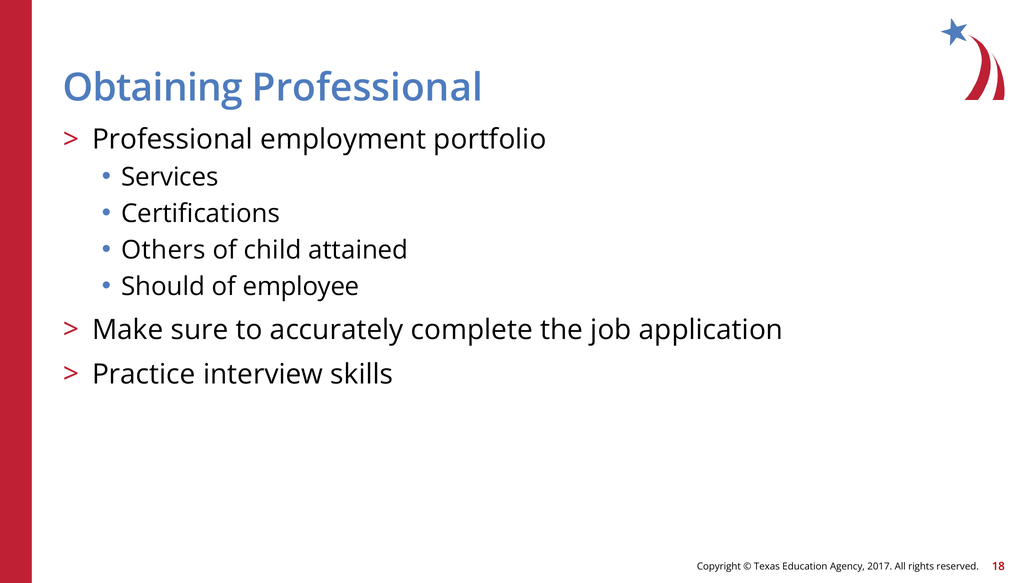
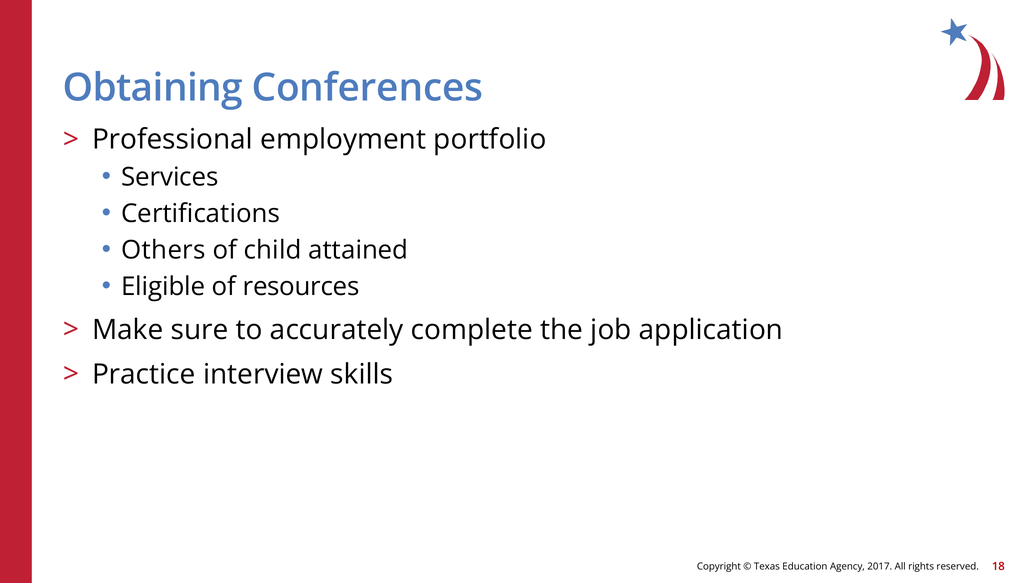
Obtaining Professional: Professional -> Conferences
Should: Should -> Eligible
employee: employee -> resources
